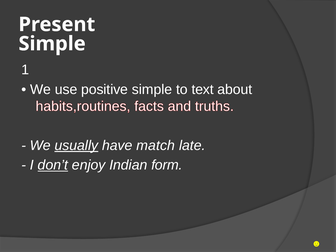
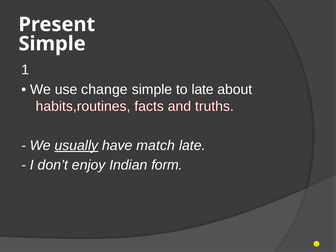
positive: positive -> change
to text: text -> late
don’t underline: present -> none
